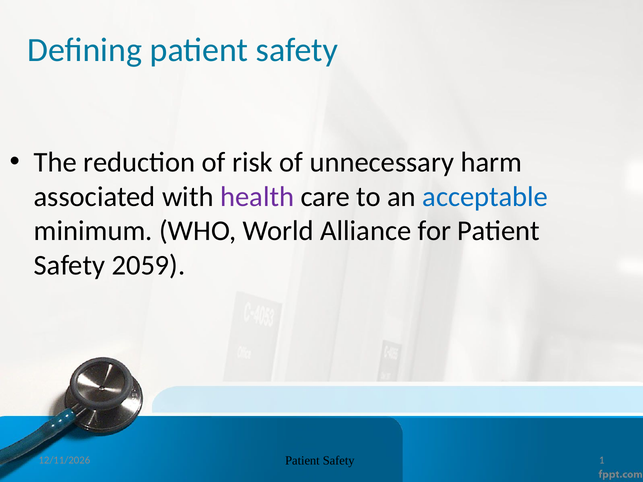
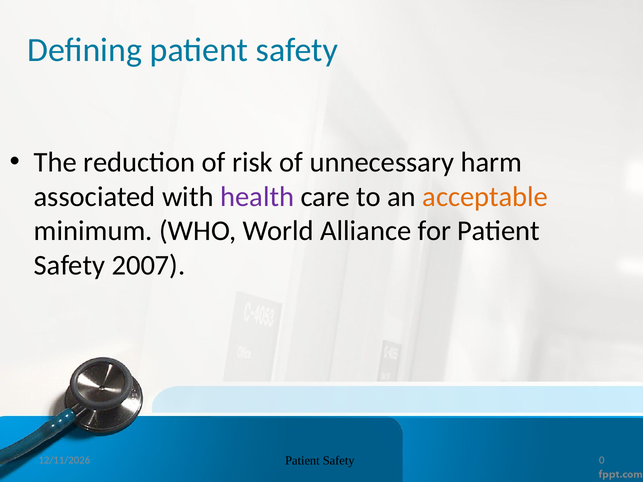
acceptable colour: blue -> orange
2059: 2059 -> 2007
1: 1 -> 0
